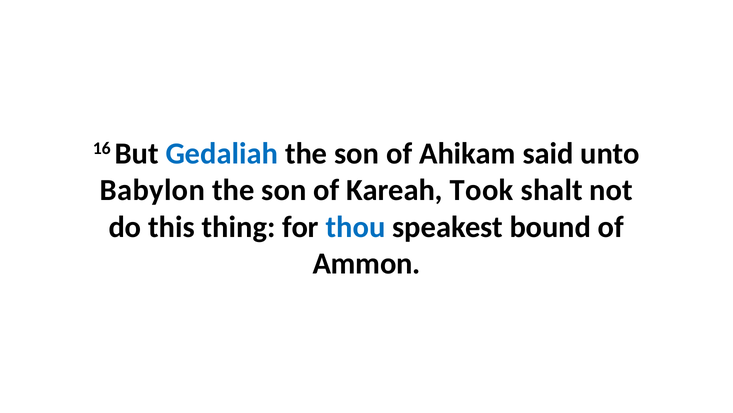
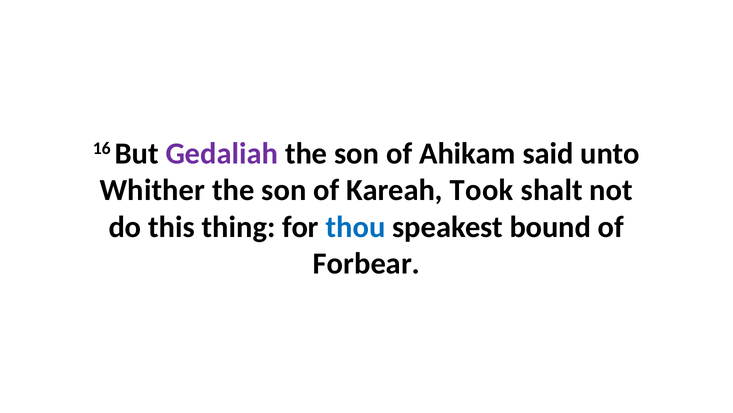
Gedaliah colour: blue -> purple
Babylon: Babylon -> Whither
Ammon: Ammon -> Forbear
